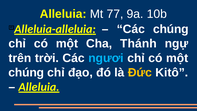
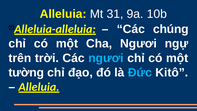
77: 77 -> 31
Cha Thánh: Thánh -> Ngươi
chúng at (26, 72): chúng -> tường
Ðức colour: yellow -> light blue
